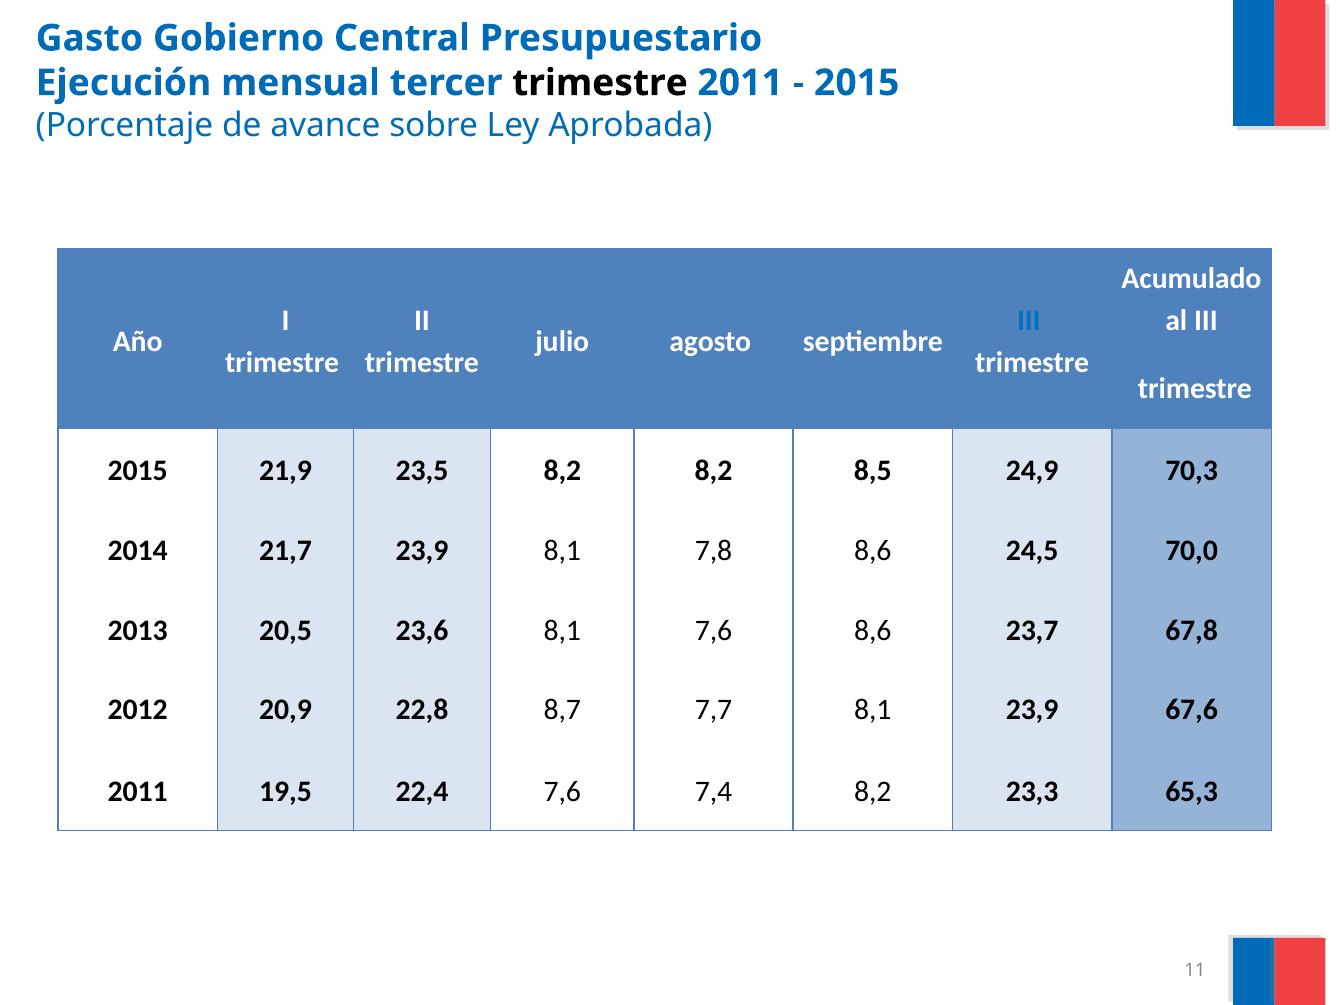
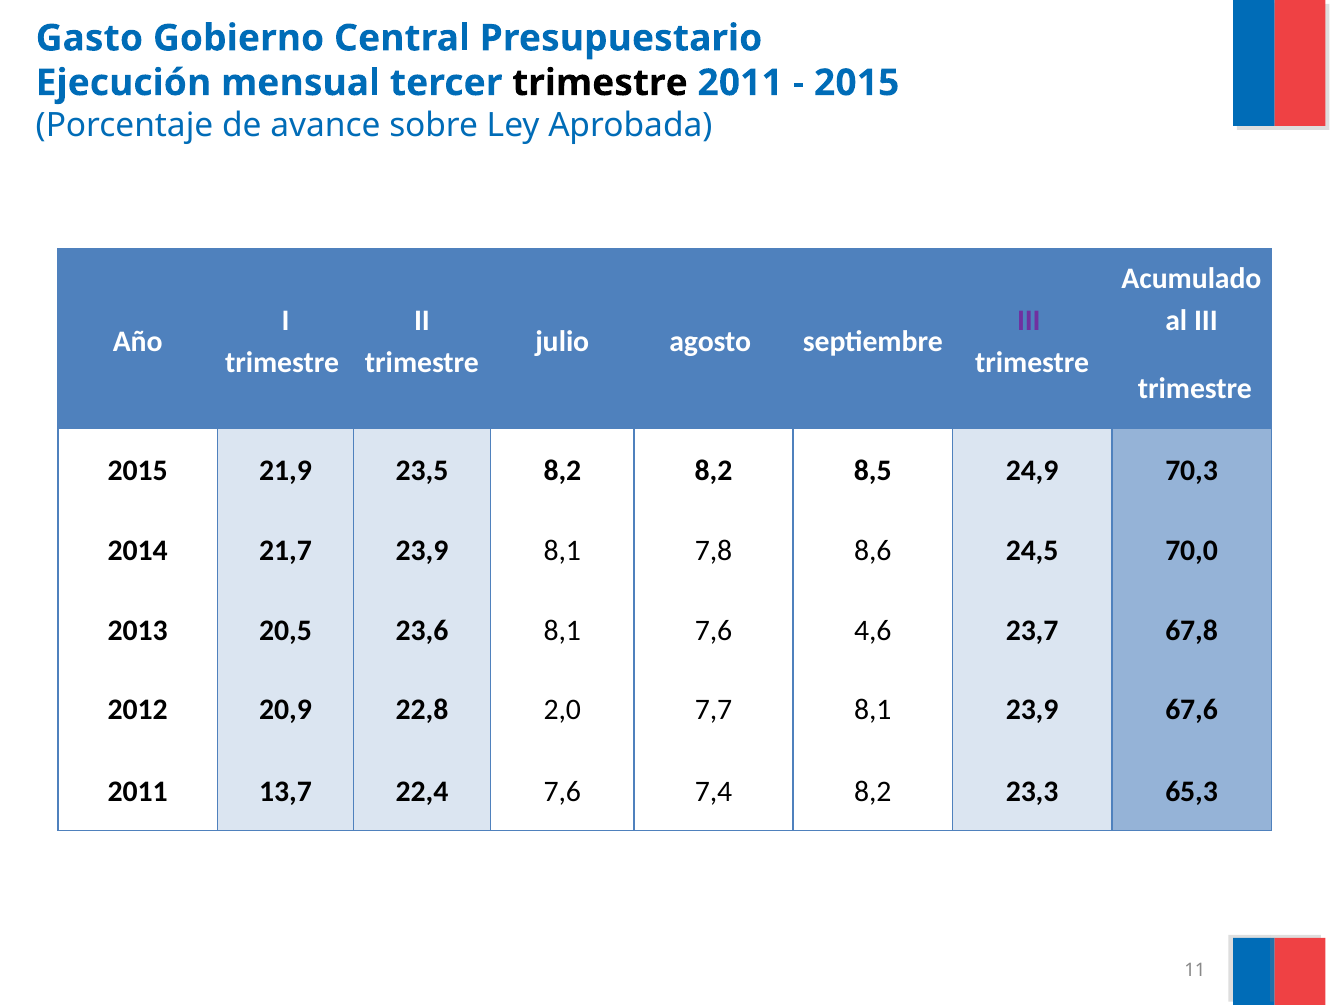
III at (1029, 321) colour: blue -> purple
7,6 8,6: 8,6 -> 4,6
8,7: 8,7 -> 2,0
19,5: 19,5 -> 13,7
